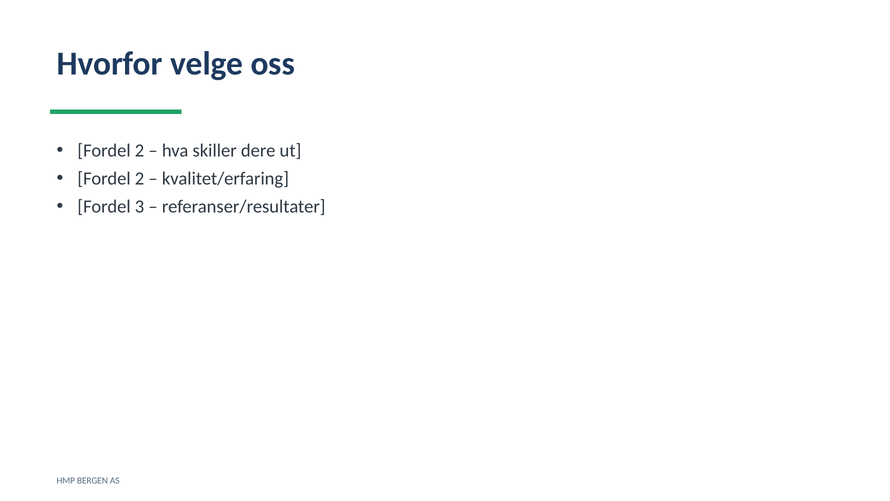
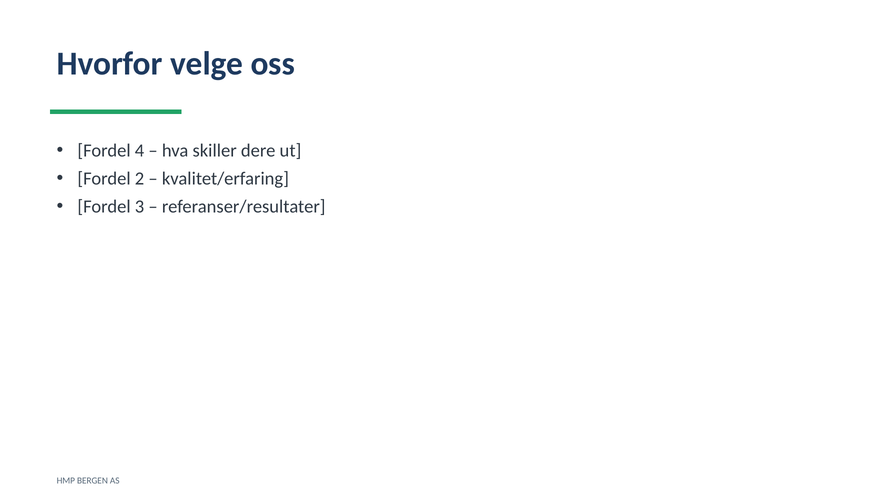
2 at (140, 151): 2 -> 4
